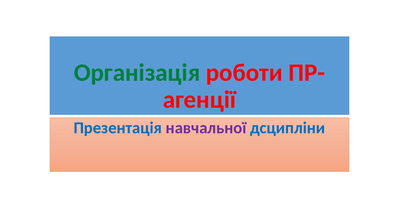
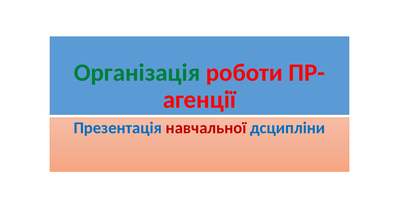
навчальної colour: purple -> red
